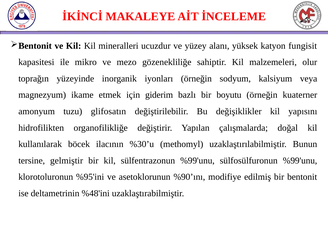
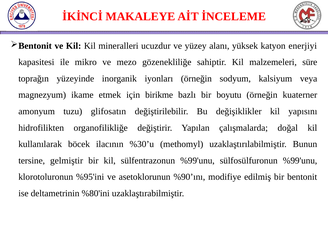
fungisit: fungisit -> enerjiyi
olur: olur -> süre
giderim: giderim -> birikme
%48'ini: %48'ini -> %80'ini
